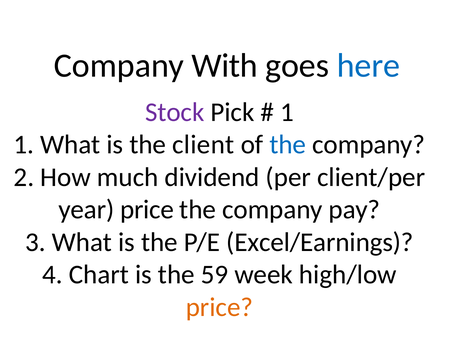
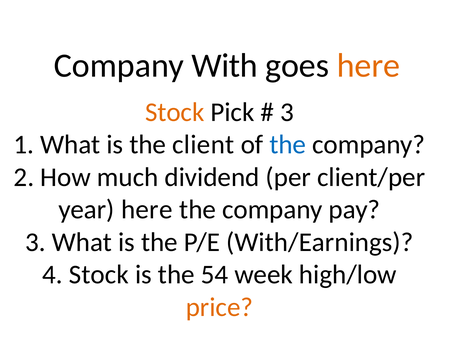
here at (369, 66) colour: blue -> orange
Stock at (175, 112) colour: purple -> orange
1 at (287, 112): 1 -> 3
year price: price -> here
Excel/Earnings: Excel/Earnings -> With/Earnings
4 Chart: Chart -> Stock
59: 59 -> 54
